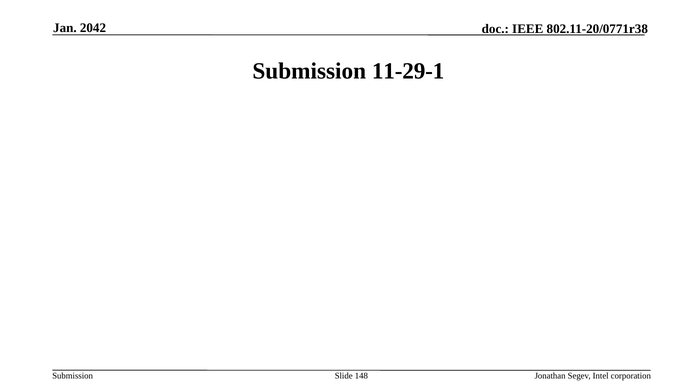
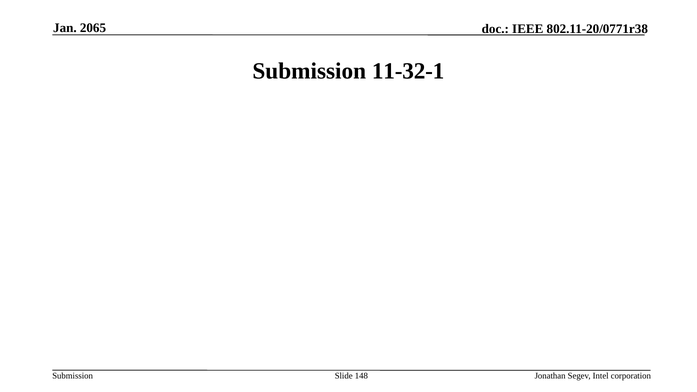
2042: 2042 -> 2065
11-29-1: 11-29-1 -> 11-32-1
